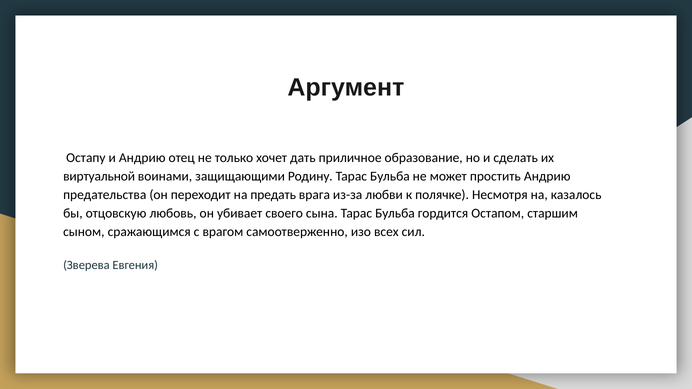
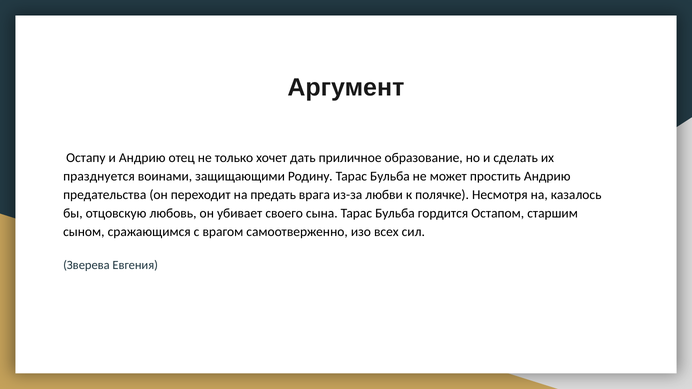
виртуальной: виртуальной -> празднуется
